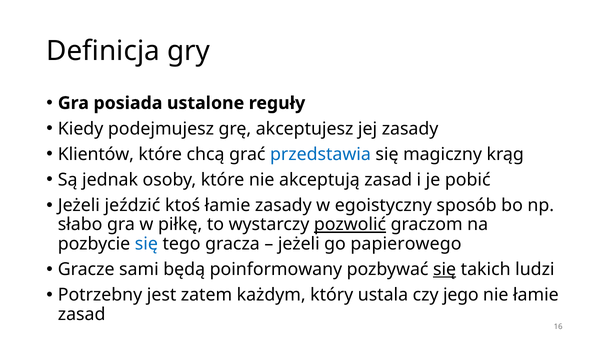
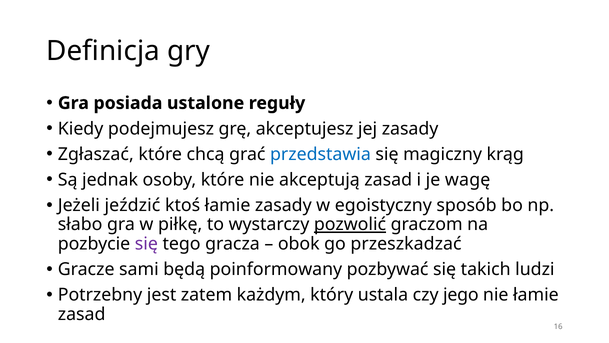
Klientów: Klientów -> Zgłaszać
pobić: pobić -> wagę
się at (146, 243) colour: blue -> purple
jeżeli at (299, 243): jeżeli -> obok
papierowego: papierowego -> przeszkadzać
się at (445, 269) underline: present -> none
